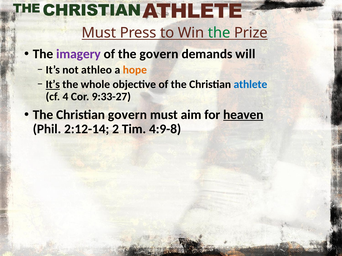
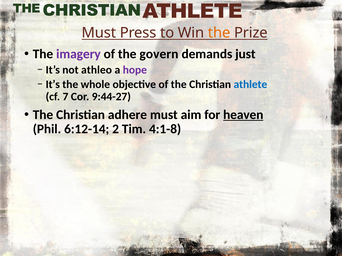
the at (219, 33) colour: green -> orange
will: will -> just
hope colour: orange -> purple
It’s at (53, 85) underline: present -> none
4: 4 -> 7
9:33-27: 9:33-27 -> 9:44-27
Christian govern: govern -> adhere
2:12-14: 2:12-14 -> 6:12-14
4:9-8: 4:9-8 -> 4:1-8
